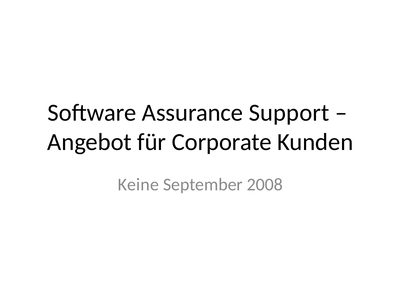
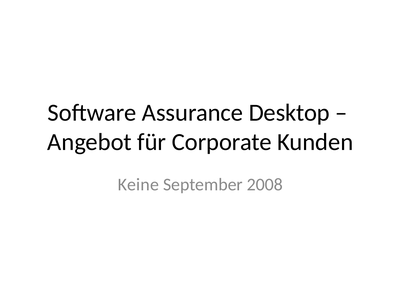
Support: Support -> Desktop
